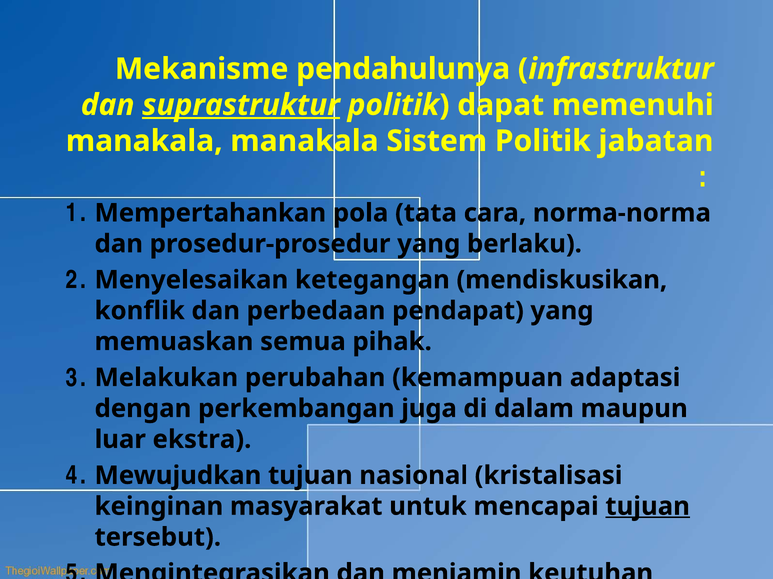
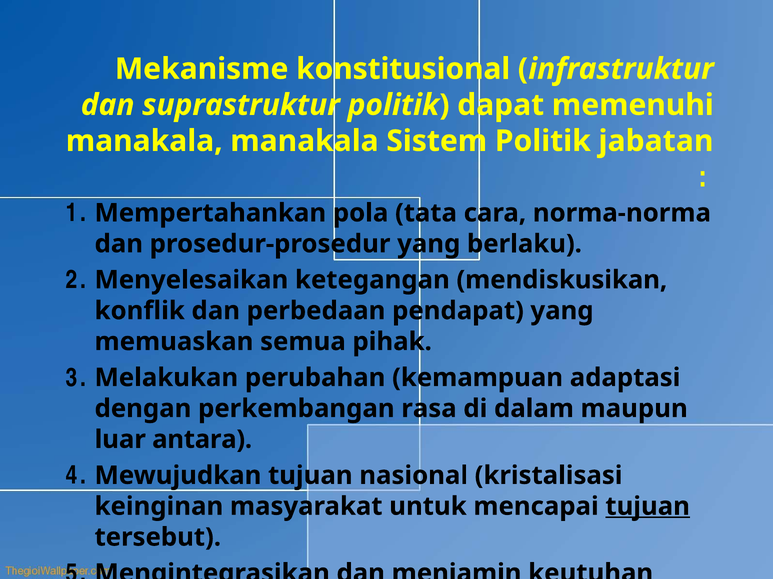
pendahulunya: pendahulunya -> konstitusional
suprastruktur underline: present -> none
juga: juga -> rasa
ekstra: ekstra -> antara
